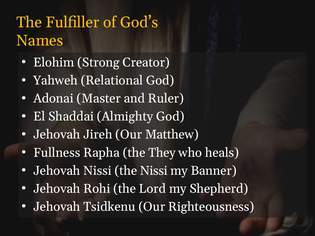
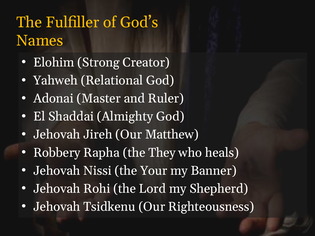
Fullness: Fullness -> Robbery
the Nissi: Nissi -> Your
